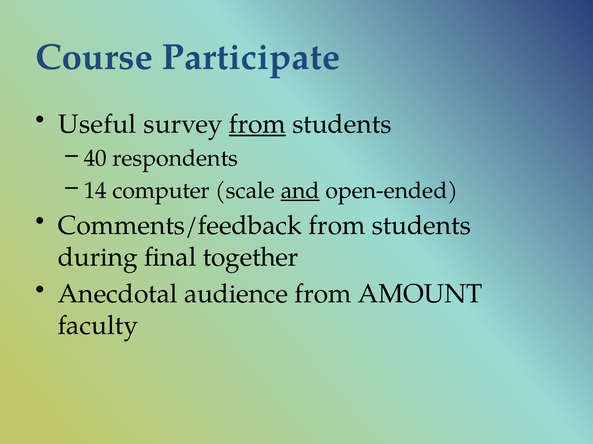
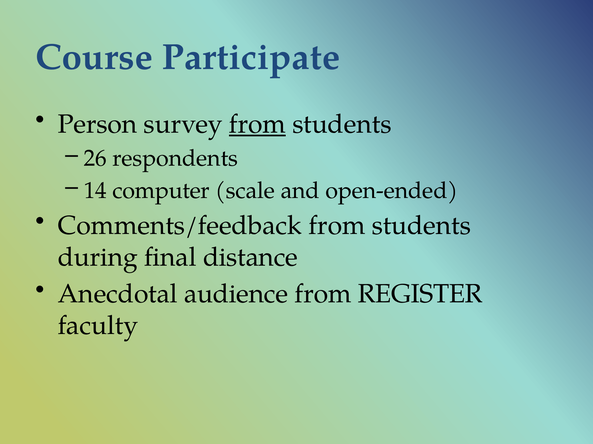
Useful: Useful -> Person
40: 40 -> 26
and underline: present -> none
together: together -> distance
AMOUNT: AMOUNT -> REGISTER
